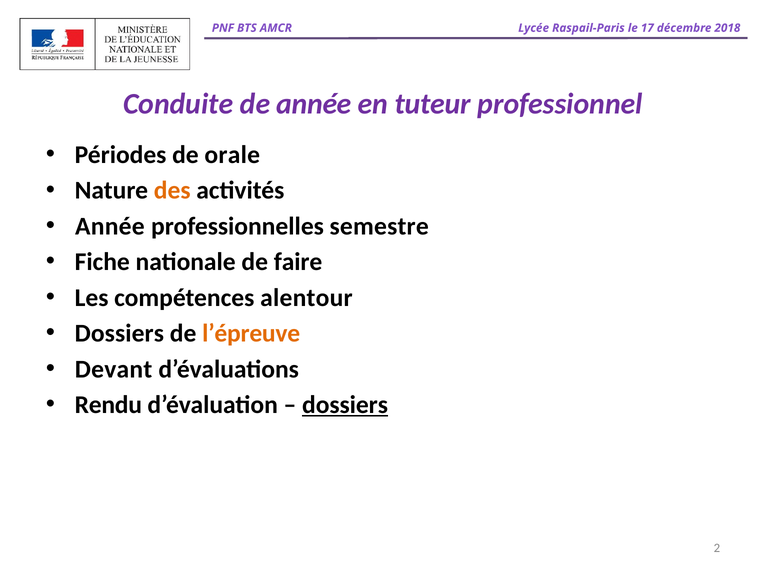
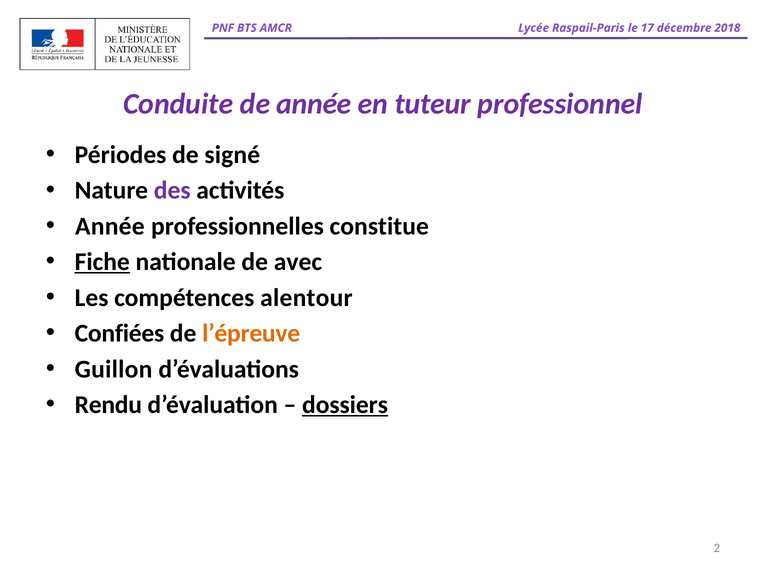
orale: orale -> signé
des colour: orange -> purple
semestre: semestre -> constitue
Fiche underline: none -> present
faire: faire -> avec
Dossiers at (119, 334): Dossiers -> Confiées
Devant: Devant -> Guillon
